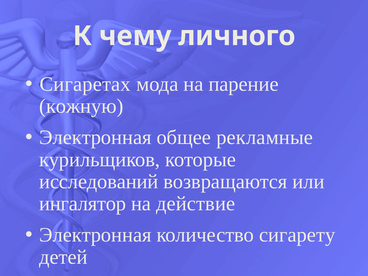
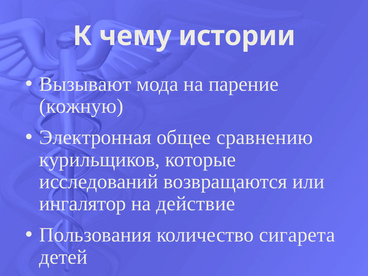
личного: личного -> истории
Сигаретах: Сигаретах -> Вызывают
рекламные: рекламные -> сравнению
Электронная at (95, 235): Электронная -> Пользования
сигарету: сигарету -> сигарета
